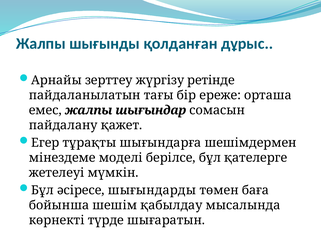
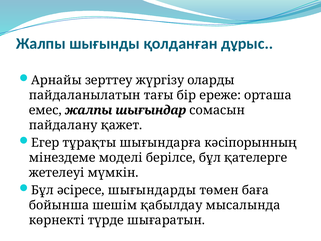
ретінде: ретінде -> оларды
шешімдермен: шешімдермен -> кәсіпорынның
